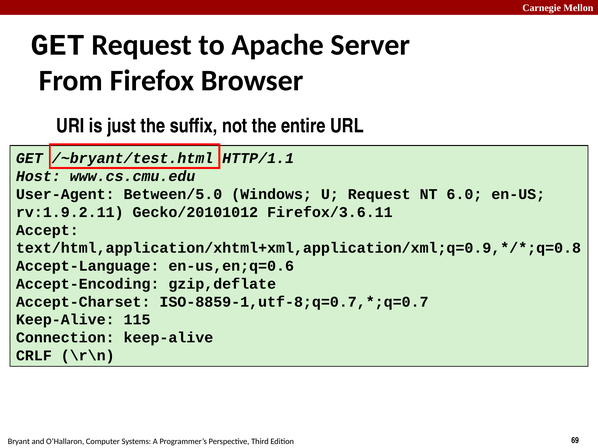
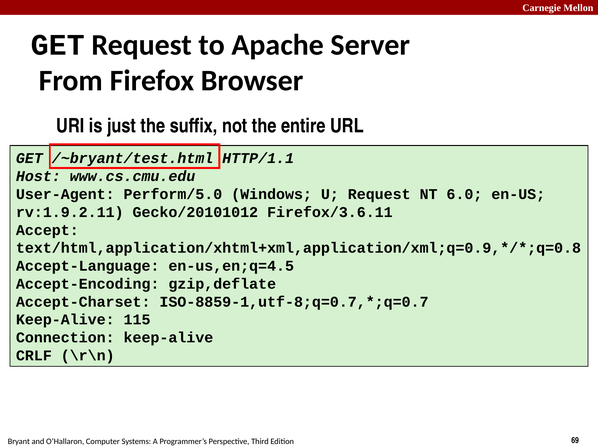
Between/5.0: Between/5.0 -> Perform/5.0
en-us,en;q=0.6: en-us,en;q=0.6 -> en-us,en;q=4.5
